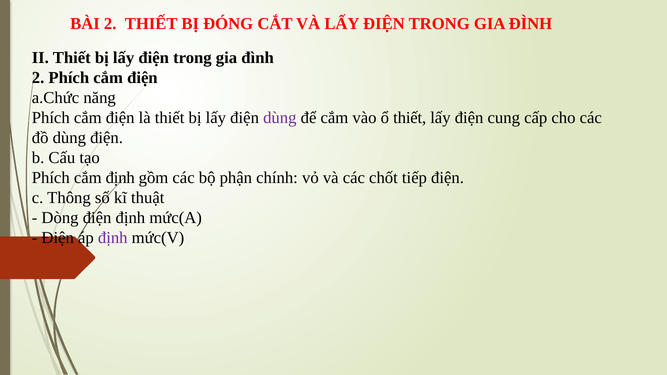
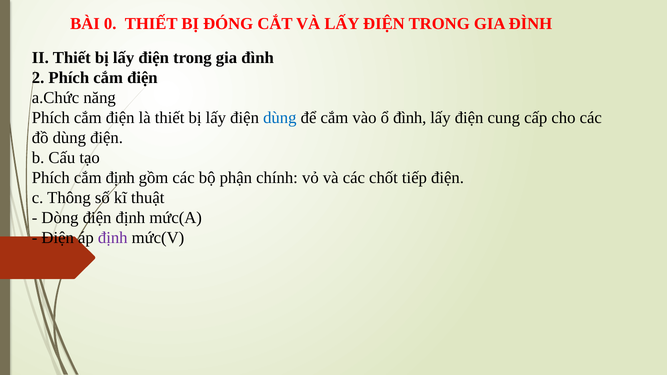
BÀI 2: 2 -> 0
dùng at (280, 118) colour: purple -> blue
ổ thiết: thiết -> đình
